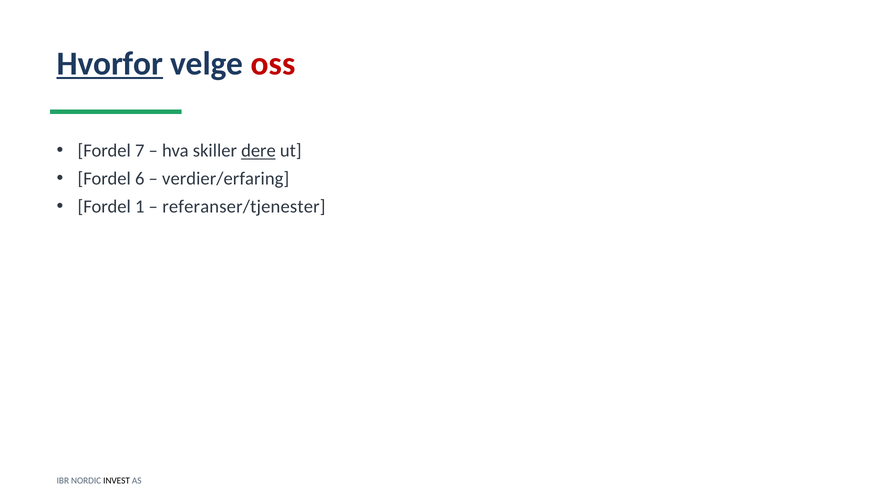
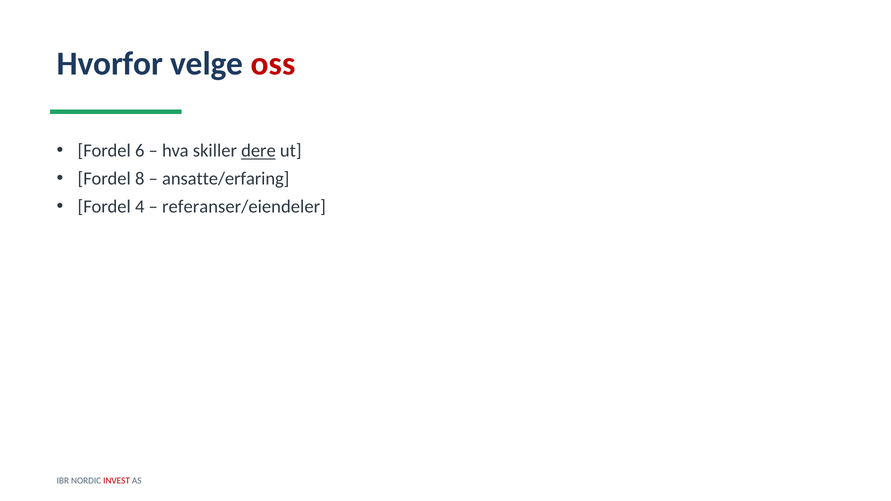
Hvorfor underline: present -> none
7: 7 -> 6
6: 6 -> 8
verdier/erfaring: verdier/erfaring -> ansatte/erfaring
1: 1 -> 4
referanser/tjenester: referanser/tjenester -> referanser/eiendeler
INVEST colour: black -> red
